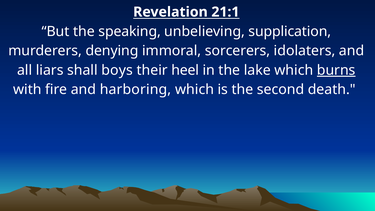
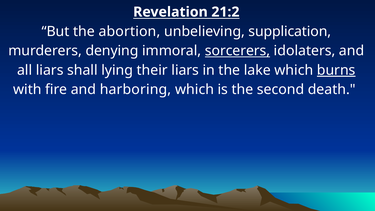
21:1: 21:1 -> 21:2
speaking: speaking -> abortion
sorcerers underline: none -> present
boys: boys -> lying
their heel: heel -> liars
